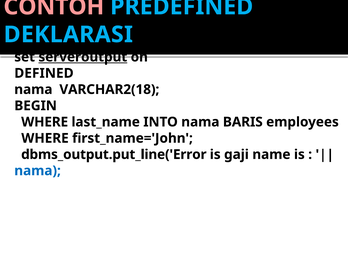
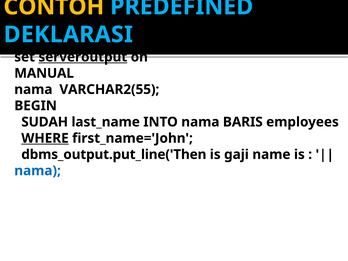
CONTOH colour: pink -> yellow
DEFINED: DEFINED -> MANUAL
VARCHAR2(18: VARCHAR2(18 -> VARCHAR2(55
WHERE at (45, 122): WHERE -> SUDAH
WHERE at (45, 138) underline: none -> present
dbms_output.put_line('Error: dbms_output.put_line('Error -> dbms_output.put_line('Then
